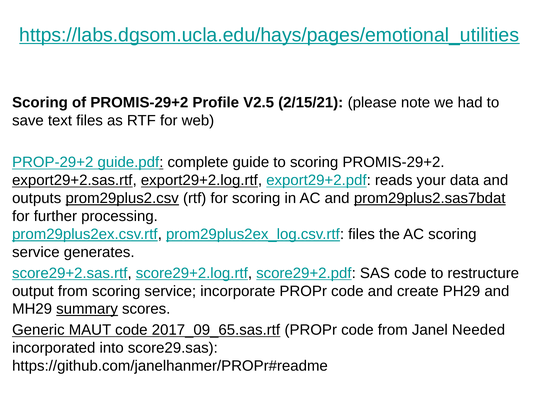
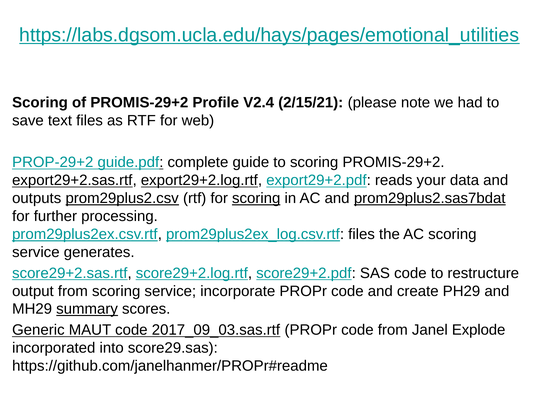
V2.5: V2.5 -> V2.4
scoring at (256, 198) underline: none -> present
2017_09_65.sas.rtf: 2017_09_65.sas.rtf -> 2017_09_03.sas.rtf
Needed: Needed -> Explode
